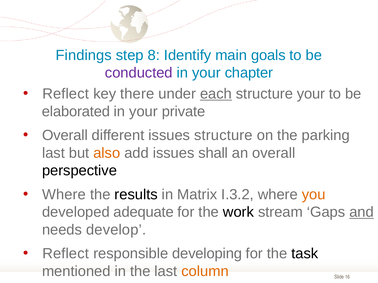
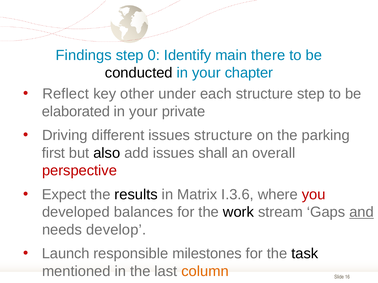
8: 8 -> 0
goals: goals -> there
conducted colour: purple -> black
there: there -> other
each underline: present -> none
structure your: your -> step
Overall at (65, 136): Overall -> Driving
last at (53, 153): last -> first
also colour: orange -> black
perspective colour: black -> red
Where at (64, 195): Where -> Expect
I.3.2: I.3.2 -> I.3.6
you colour: orange -> red
adequate: adequate -> balances
Reflect at (66, 254): Reflect -> Launch
developing: developing -> milestones
